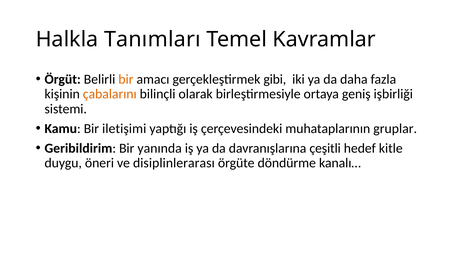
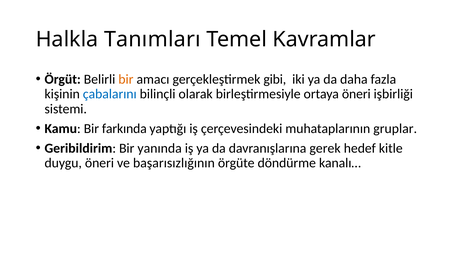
çabalarını colour: orange -> blue
ortaya geniş: geniş -> öneri
iletişimi: iletişimi -> farkında
çeşitli: çeşitli -> gerek
disiplinlerarası: disiplinlerarası -> başarısızlığının
